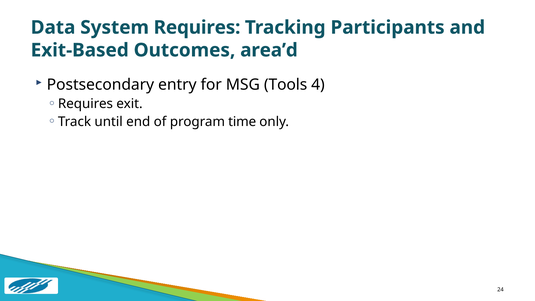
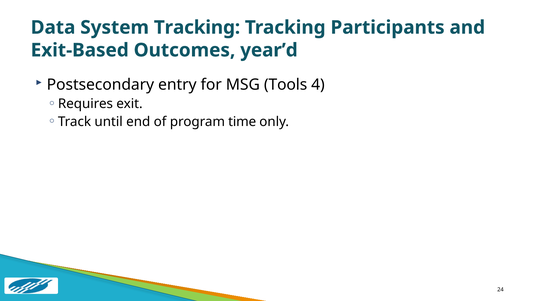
System Requires: Requires -> Tracking
area’d: area’d -> year’d
